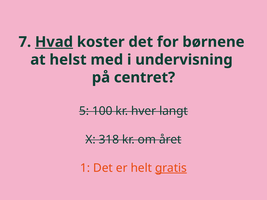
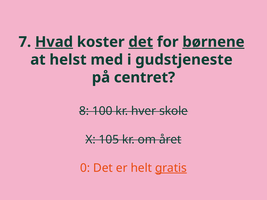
det at (141, 42) underline: none -> present
børnene underline: none -> present
undervisning: undervisning -> gudstjeneste
5: 5 -> 8
langt: langt -> skole
318: 318 -> 105
1: 1 -> 0
